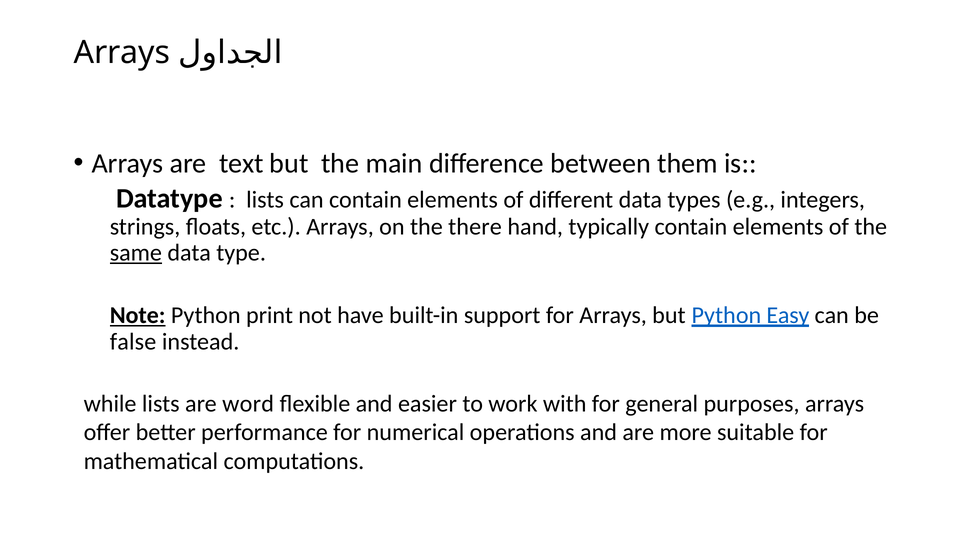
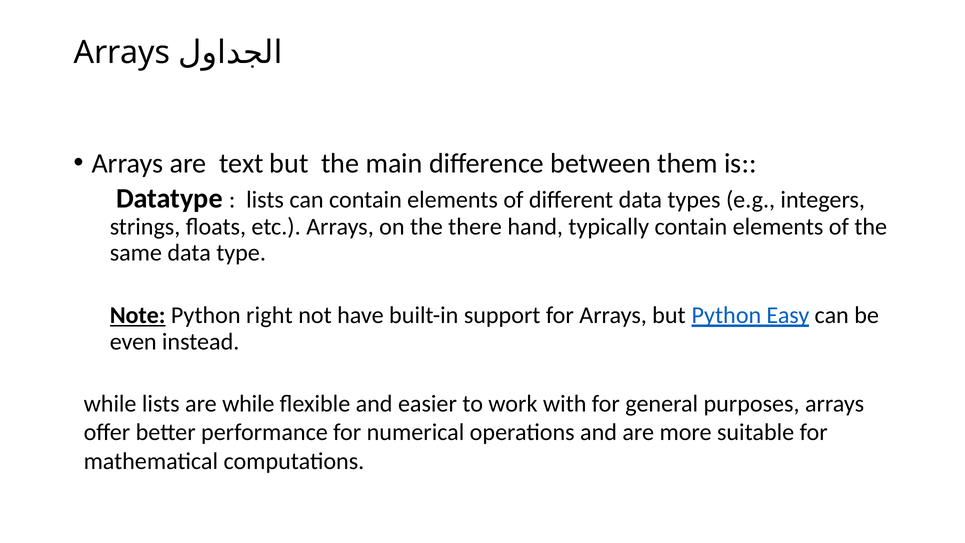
same underline: present -> none
print: print -> right
false: false -> even
are word: word -> while
